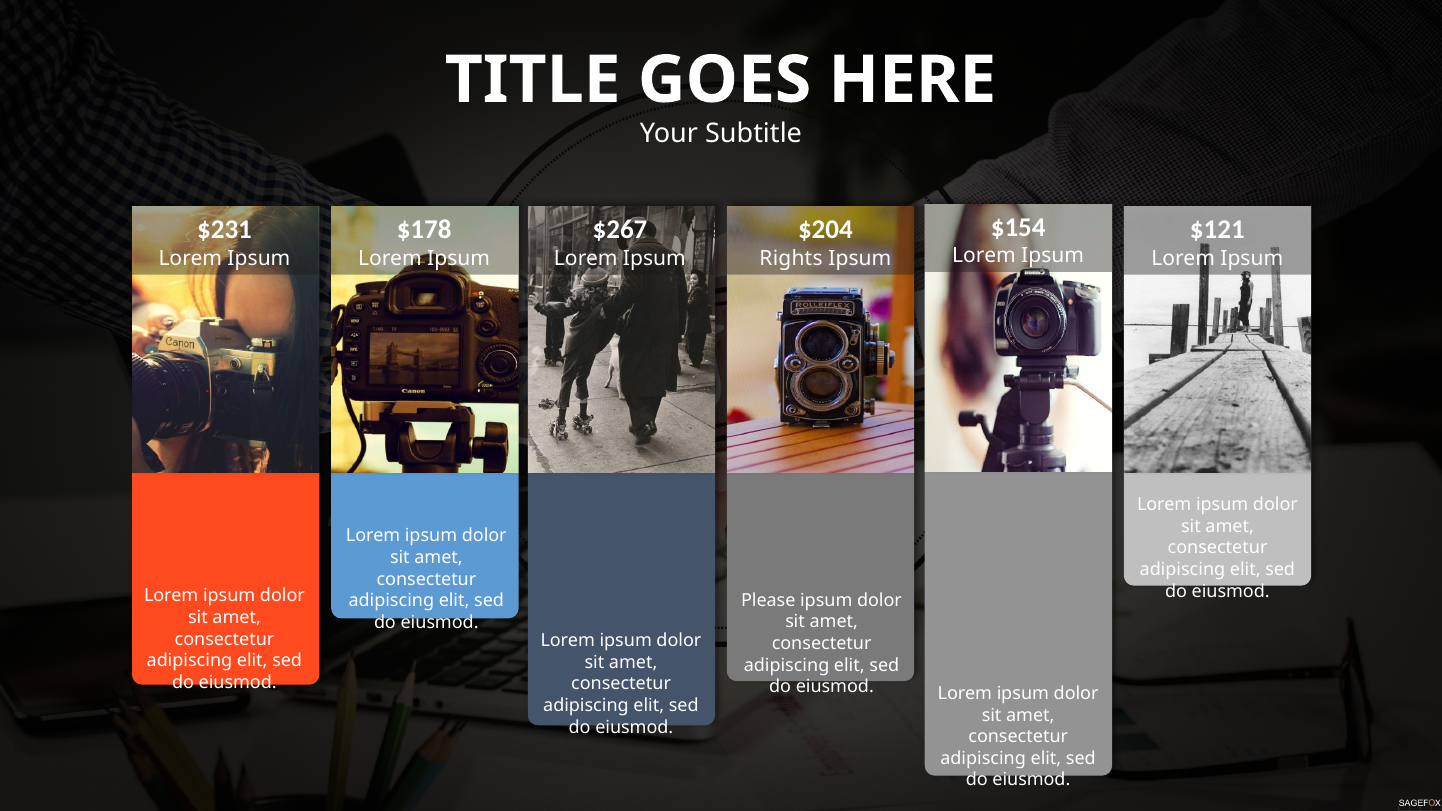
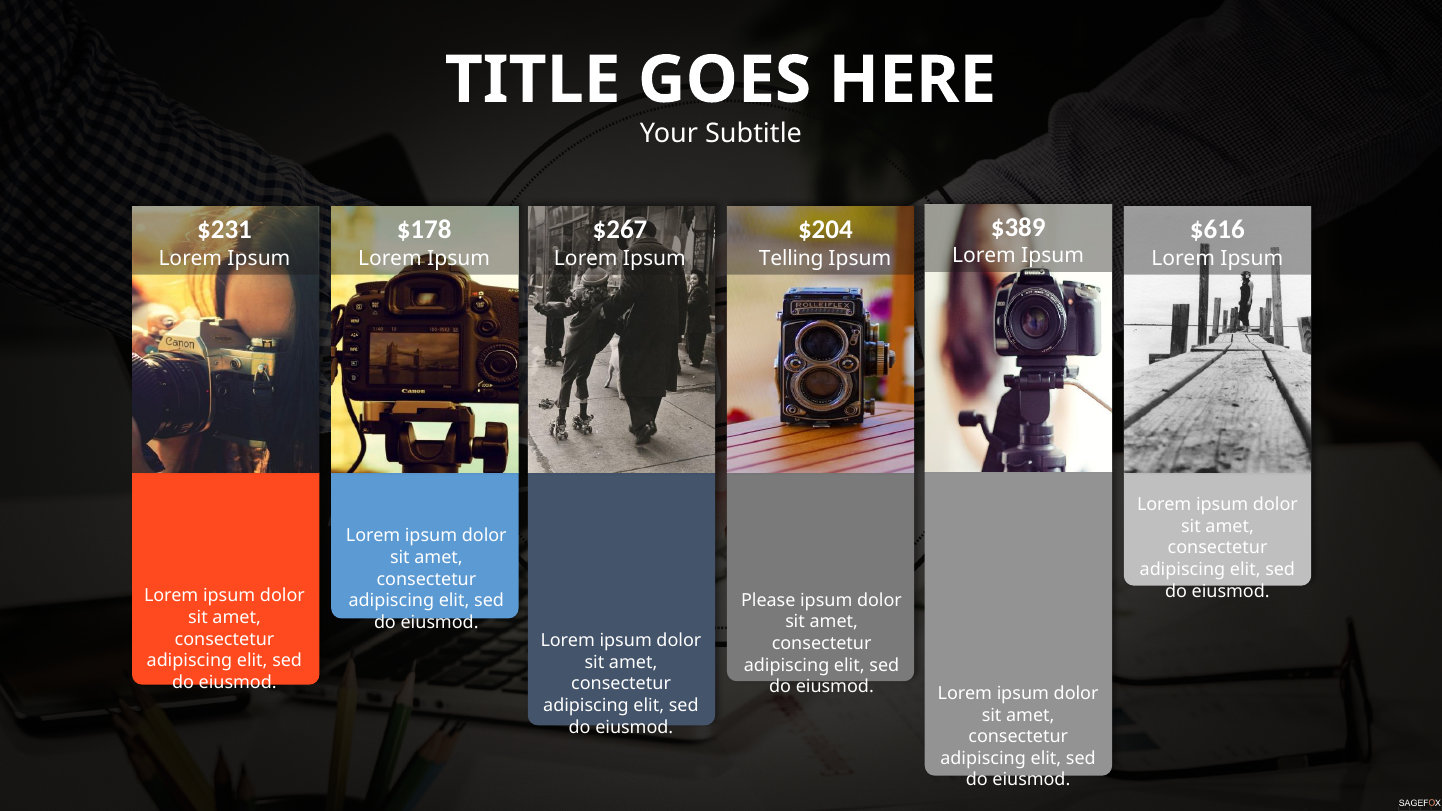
$154: $154 -> $389
$121: $121 -> $616
Rights: Rights -> Telling
